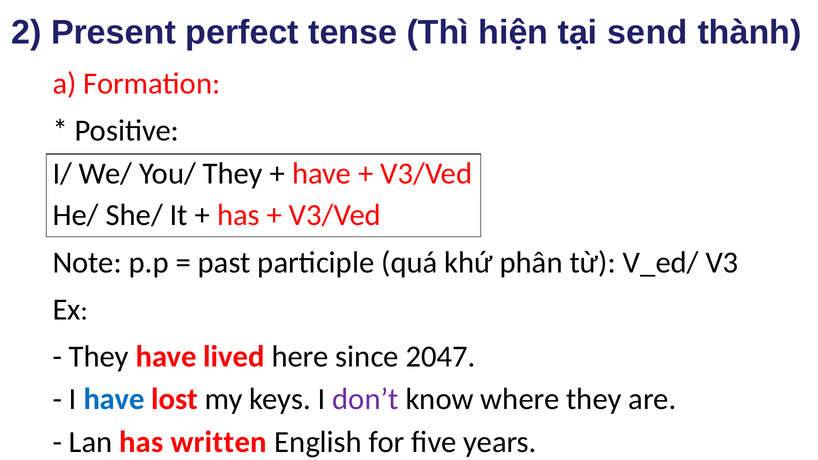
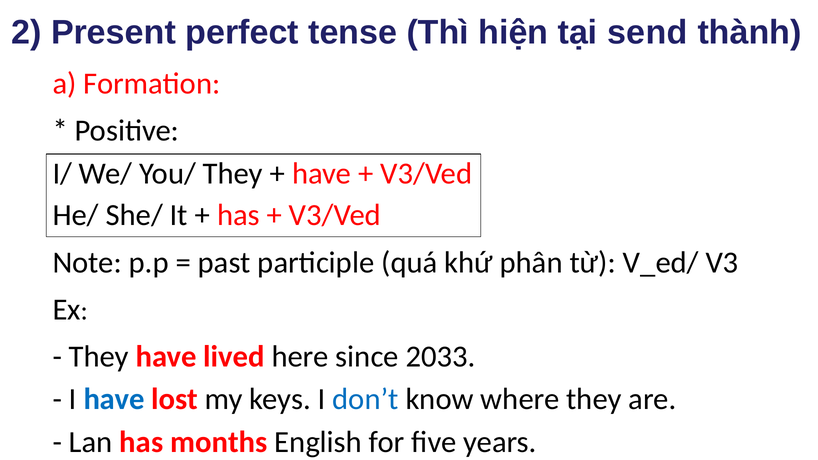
2047: 2047 -> 2033
don’t colour: purple -> blue
written: written -> months
